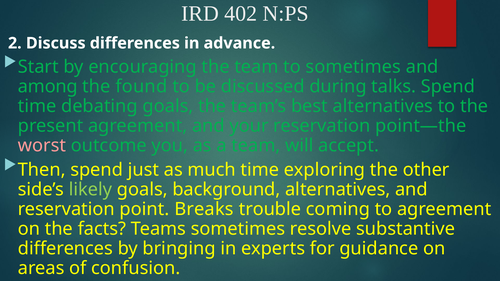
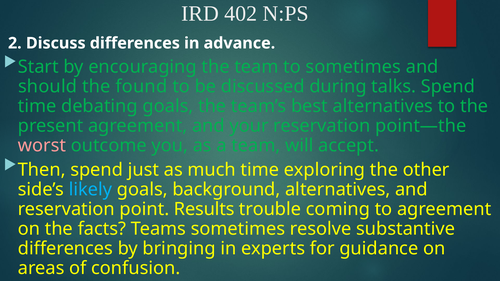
among: among -> should
likely colour: light green -> light blue
Breaks: Breaks -> Results
